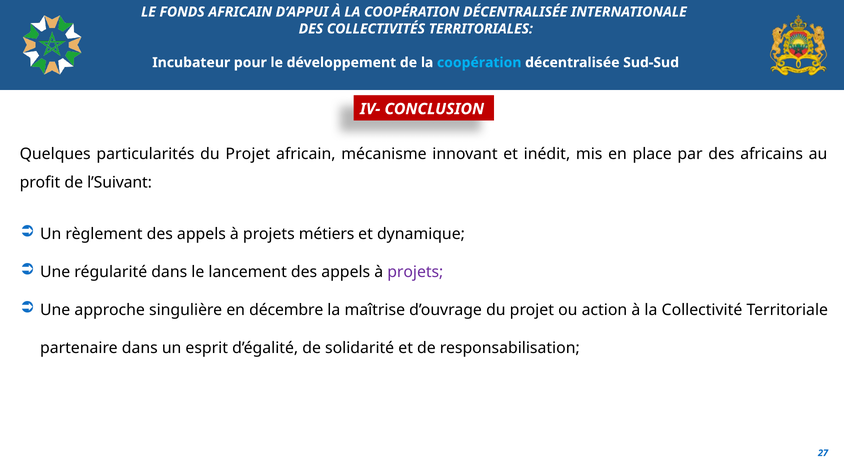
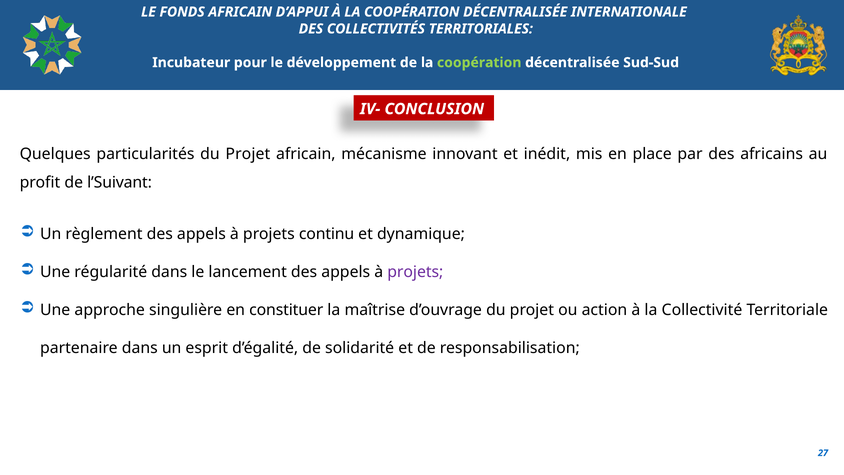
coopération at (479, 63) colour: light blue -> light green
métiers: métiers -> continu
décembre: décembre -> constituer
